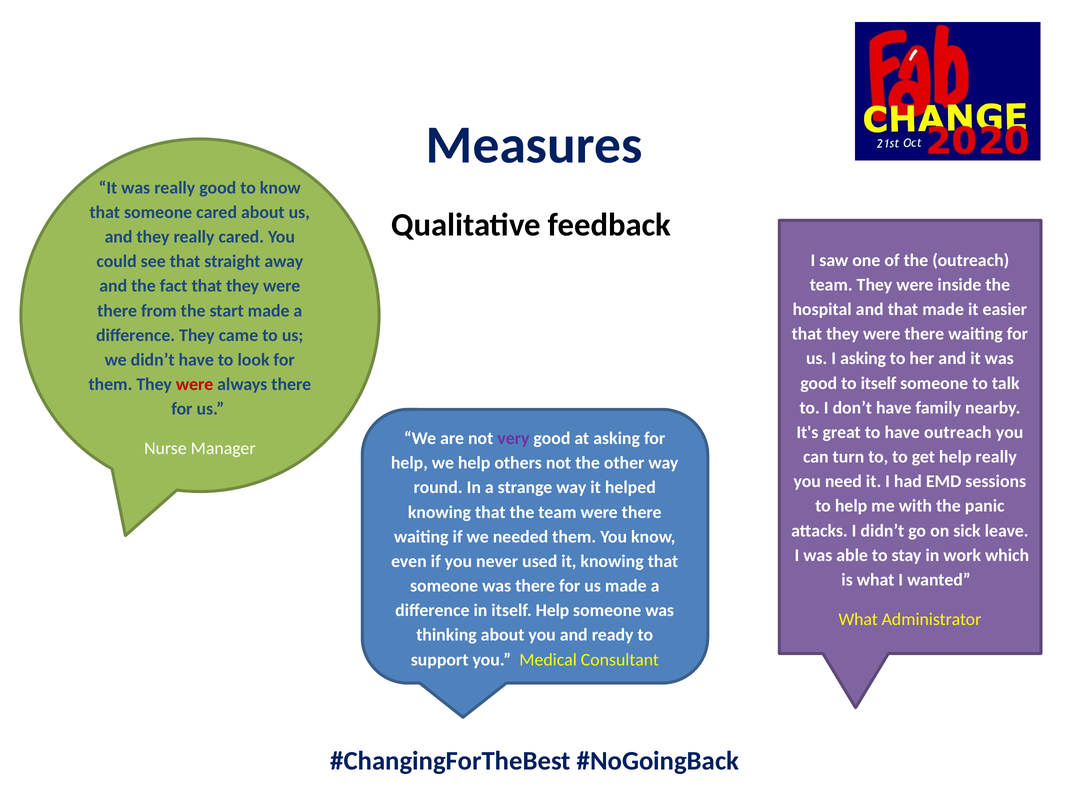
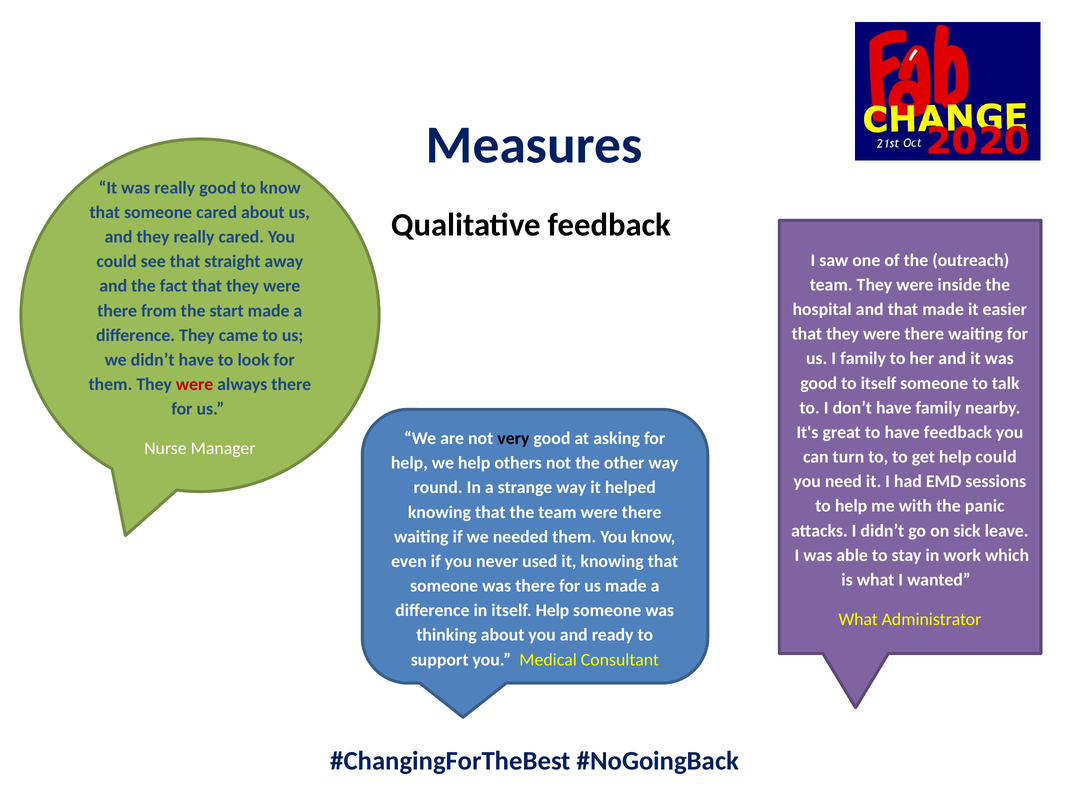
I asking: asking -> family
have outreach: outreach -> feedback
very colour: purple -> black
help really: really -> could
